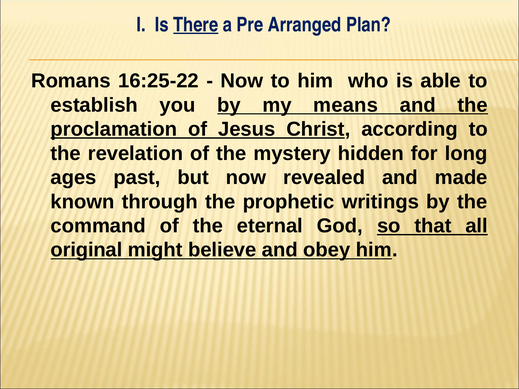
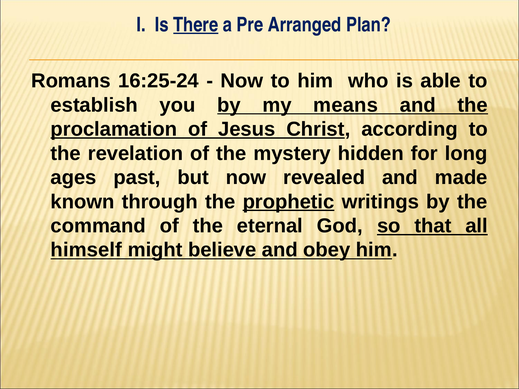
16:25-22: 16:25-22 -> 16:25-24
prophetic underline: none -> present
original: original -> himself
